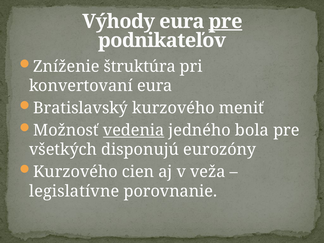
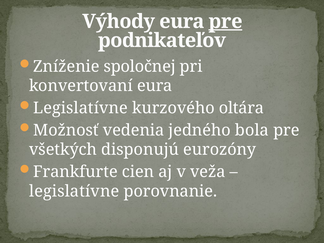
štruktúra: štruktúra -> spoločnej
Bratislavský at (81, 108): Bratislavský -> Legislatívne
meniť: meniť -> oltára
vedenia underline: present -> none
Kurzového at (75, 172): Kurzového -> Frankfurte
